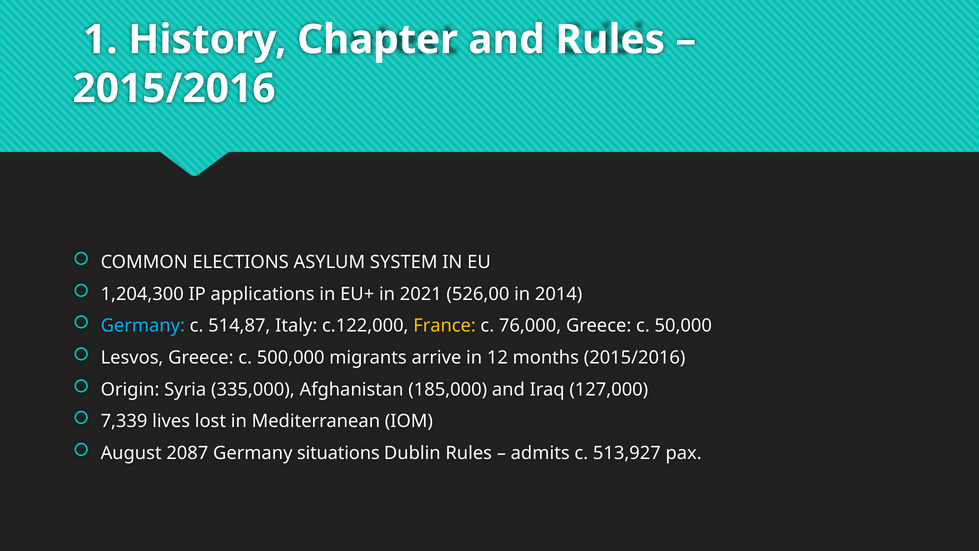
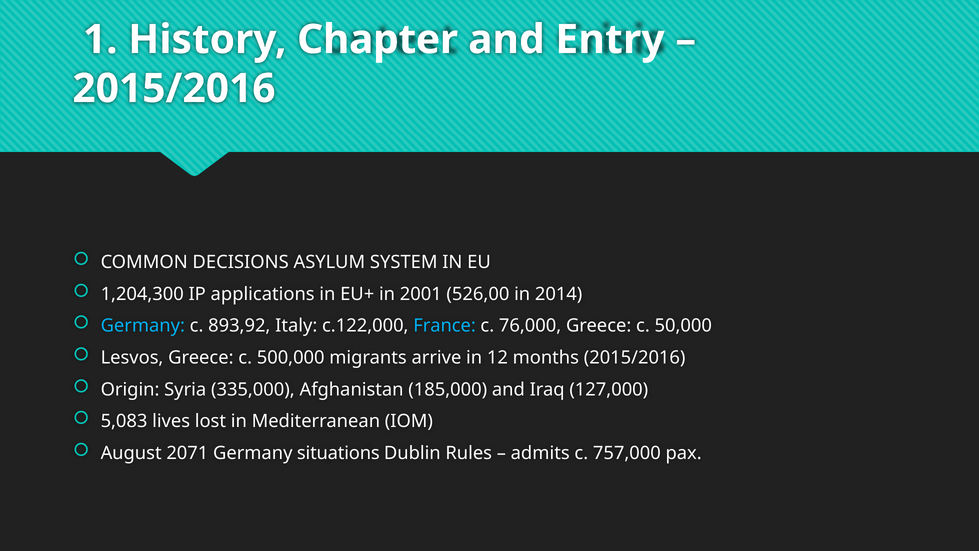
and Rules: Rules -> Entry
ELECTIONS: ELECTIONS -> DECISIONS
2021: 2021 -> 2001
514,87: 514,87 -> 893,92
France colour: yellow -> light blue
7,339: 7,339 -> 5,083
2087: 2087 -> 2071
513,927: 513,927 -> 757,000
